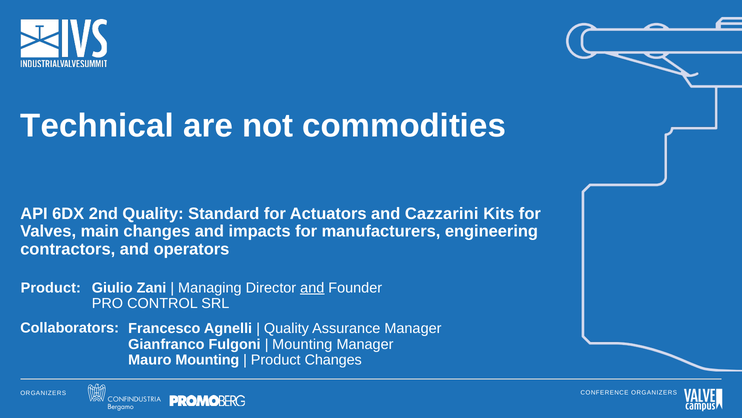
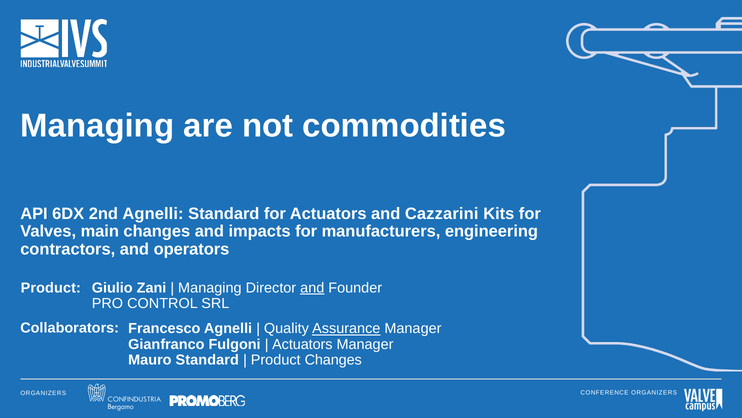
Technical at (97, 126): Technical -> Managing
2nd Quality: Quality -> Agnelli
Assurance underline: none -> present
Mounting at (302, 344): Mounting -> Actuators
Mauro Mounting: Mounting -> Standard
